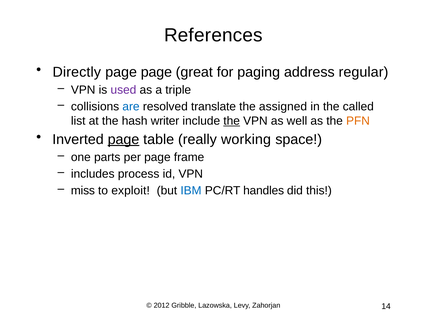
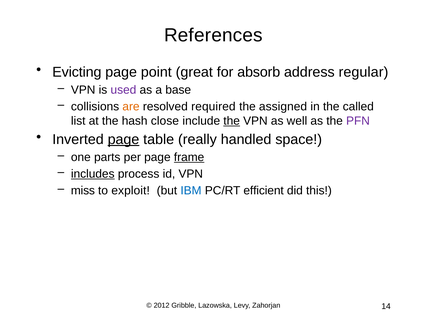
Directly: Directly -> Evicting
page page: page -> point
paging: paging -> absorb
triple: triple -> base
are colour: blue -> orange
translate: translate -> required
writer: writer -> close
PFN colour: orange -> purple
working: working -> handled
frame underline: none -> present
includes underline: none -> present
handles: handles -> efficient
